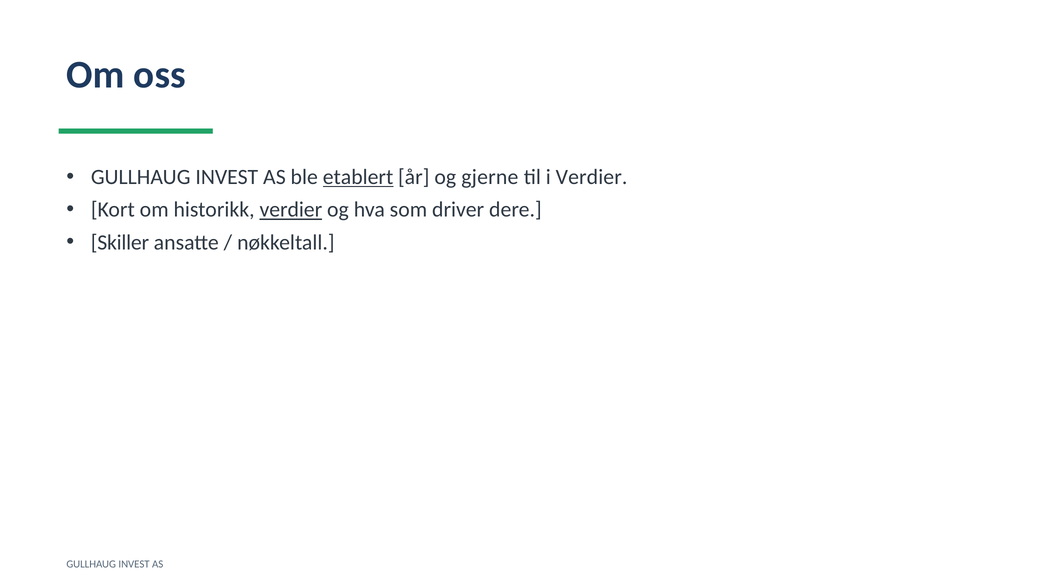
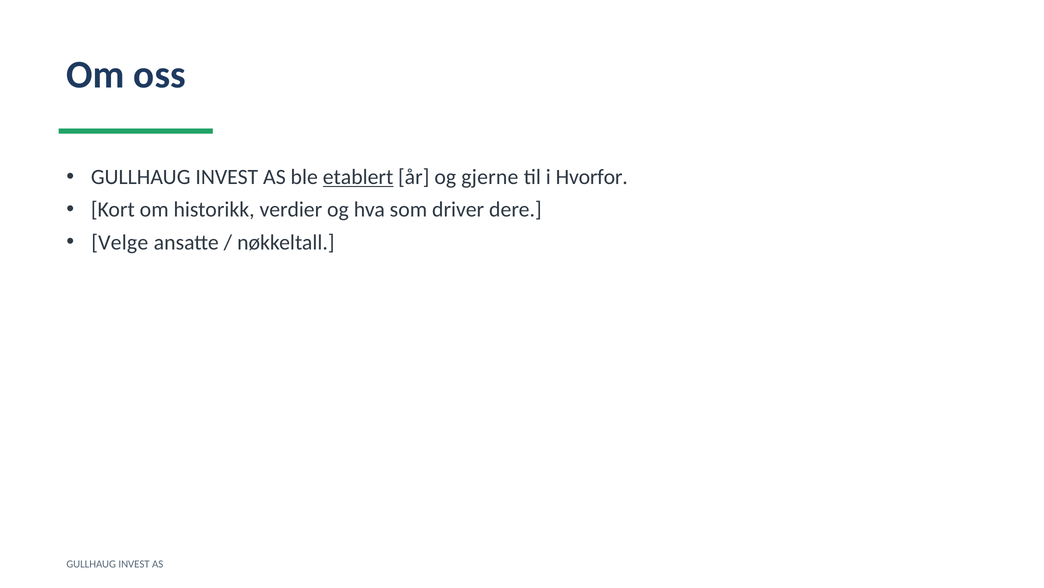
i Verdier: Verdier -> Hvorfor
verdier at (291, 209) underline: present -> none
Skiller: Skiller -> Velge
